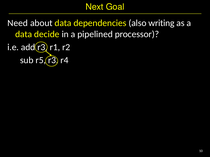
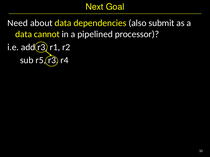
writing: writing -> submit
decide: decide -> cannot
